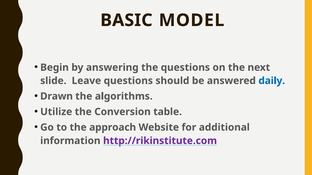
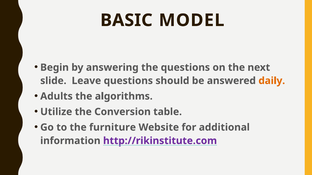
daily colour: blue -> orange
Drawn: Drawn -> Adults
approach: approach -> furniture
